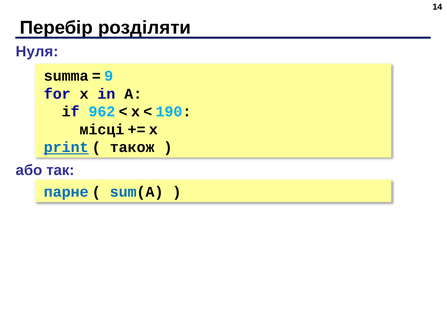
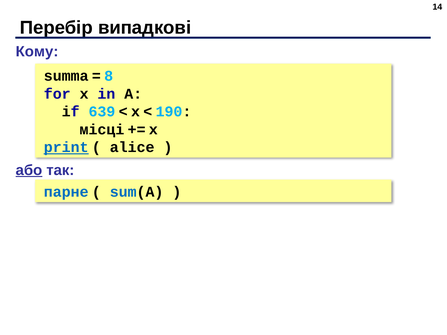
розділяти: розділяти -> випадкові
Нуля: Нуля -> Кому
9: 9 -> 8
962: 962 -> 639
також: також -> alice
або underline: none -> present
